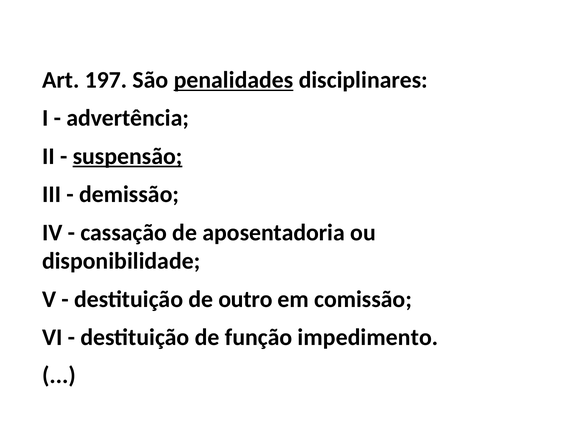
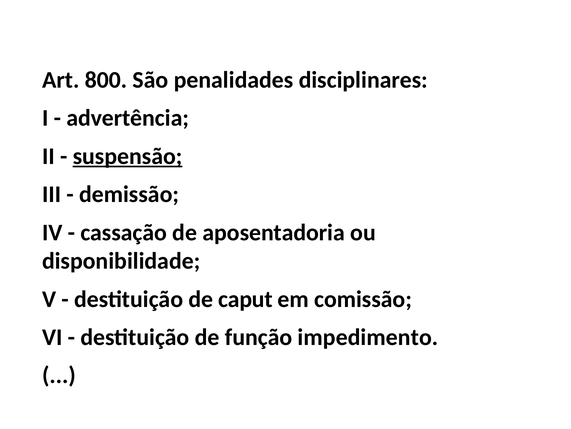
197: 197 -> 800
penalidades underline: present -> none
outro: outro -> caput
